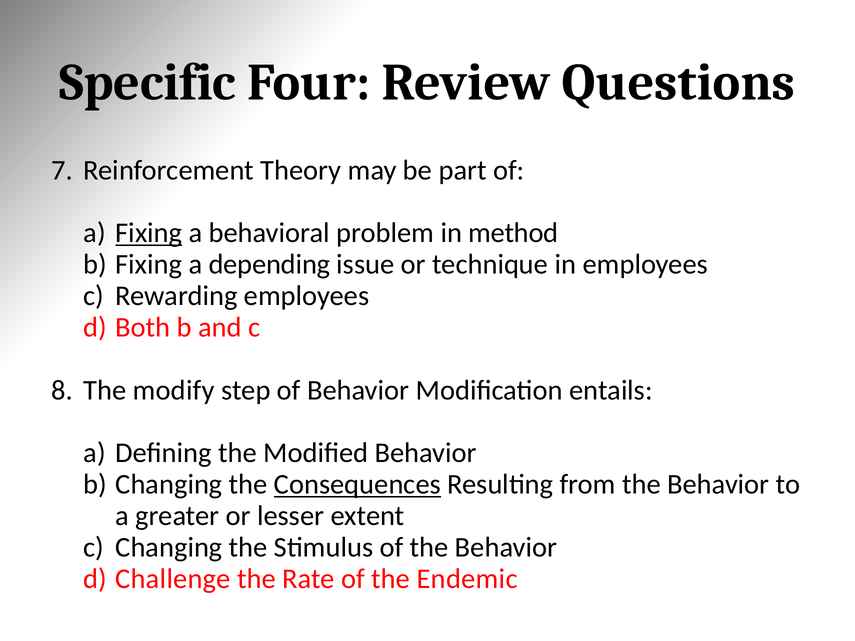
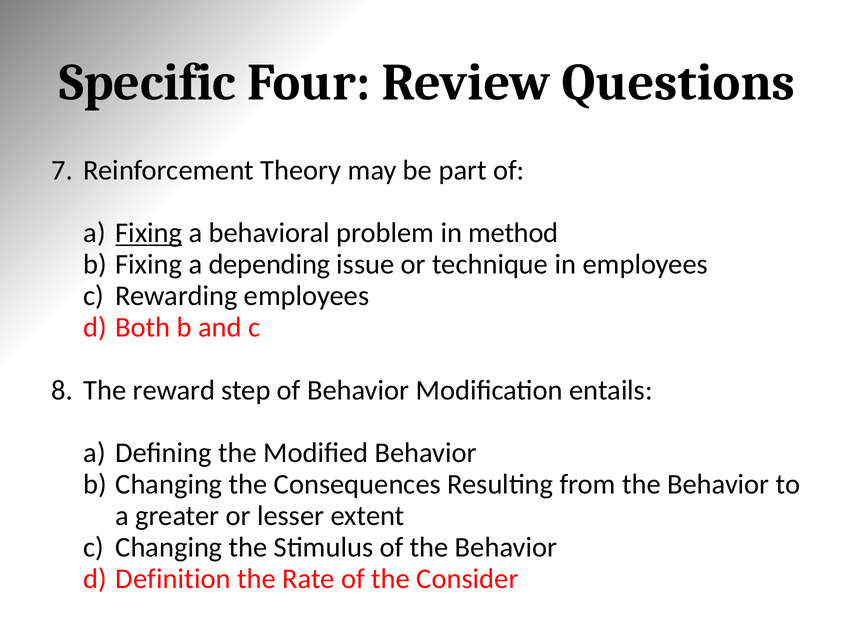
modify: modify -> reward
Consequences underline: present -> none
Challenge: Challenge -> Definition
Endemic: Endemic -> Consider
